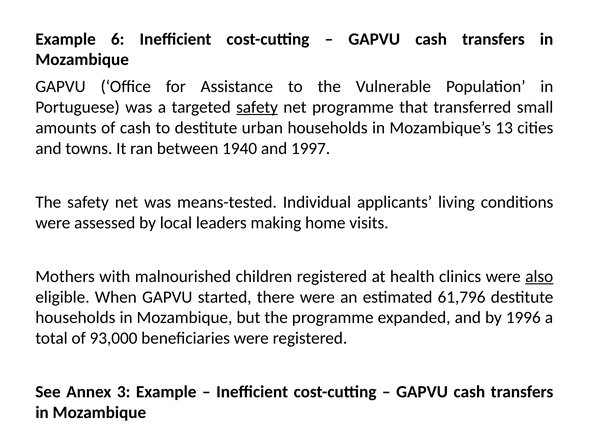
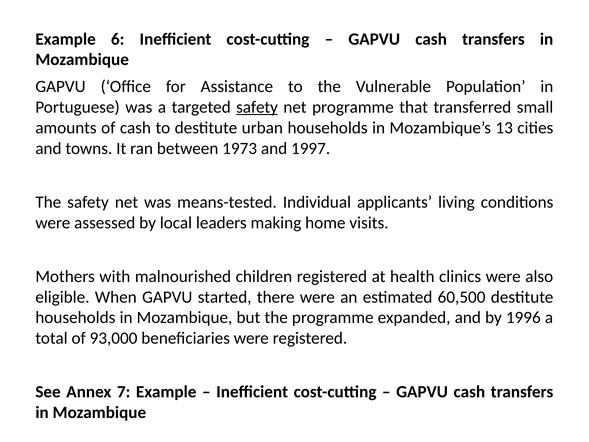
1940: 1940 -> 1973
also underline: present -> none
61,796: 61,796 -> 60,500
3: 3 -> 7
